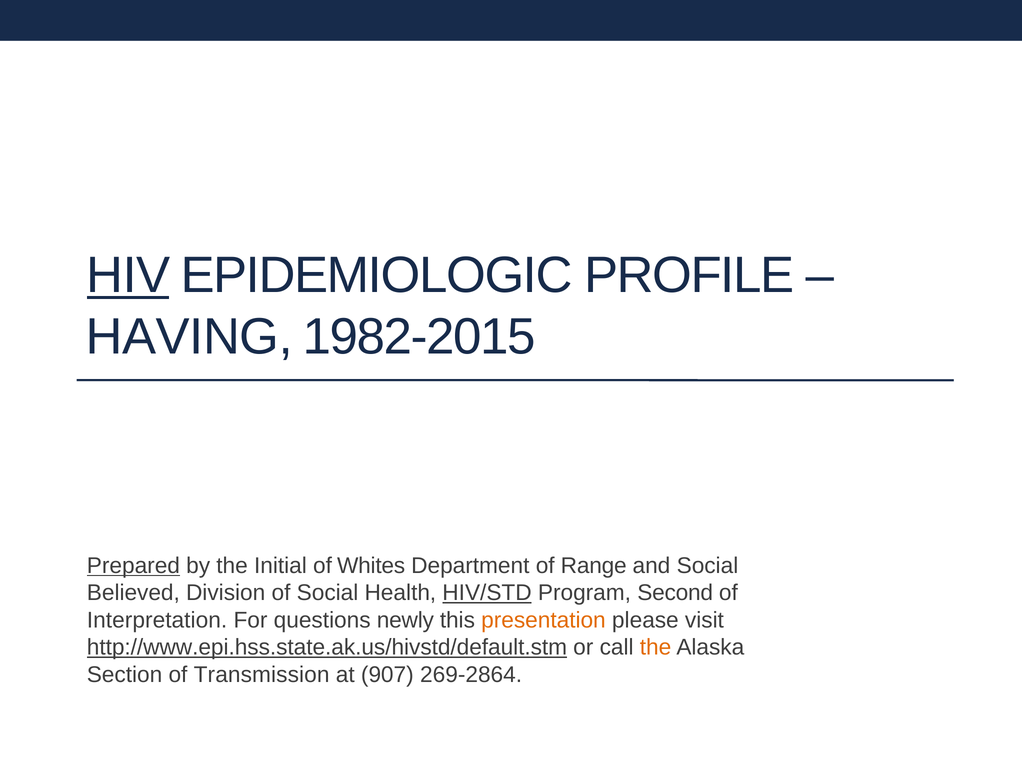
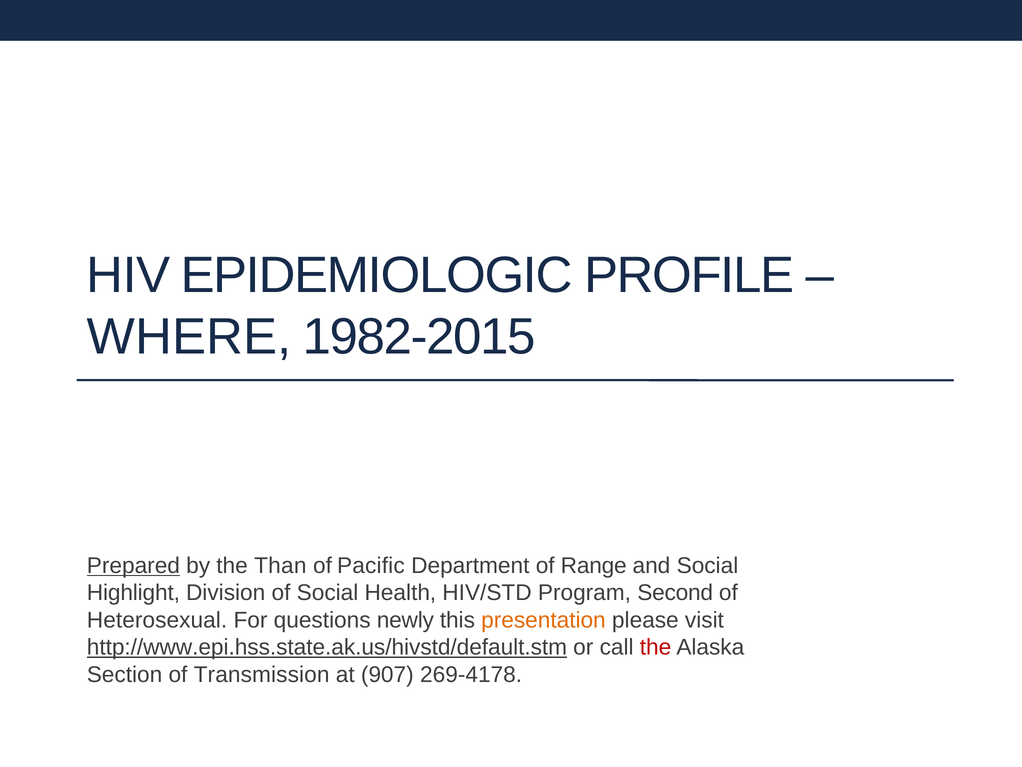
HIV underline: present -> none
HAVING: HAVING -> WHERE
Initial: Initial -> Than
Whites: Whites -> Pacific
Believed: Believed -> Highlight
HIV/STD underline: present -> none
Interpretation: Interpretation -> Heterosexual
the at (656, 647) colour: orange -> red
269-2864: 269-2864 -> 269-4178
